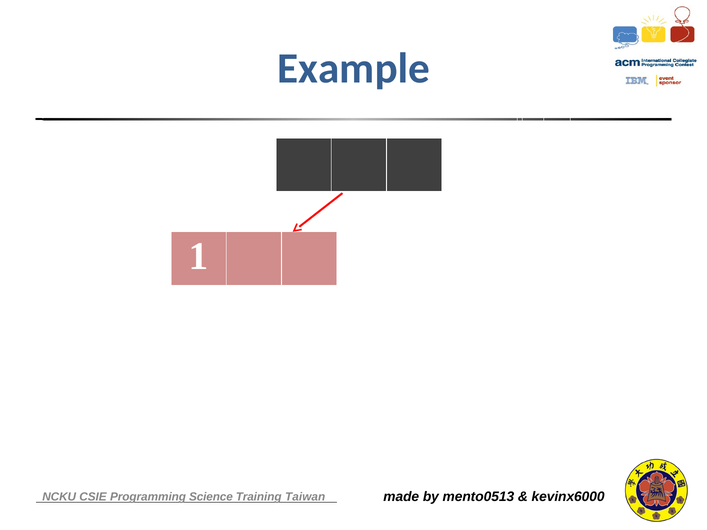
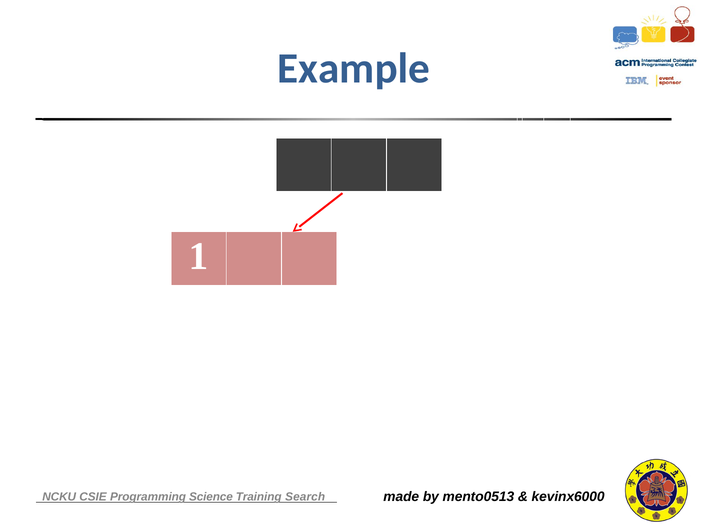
Taiwan: Taiwan -> Search
